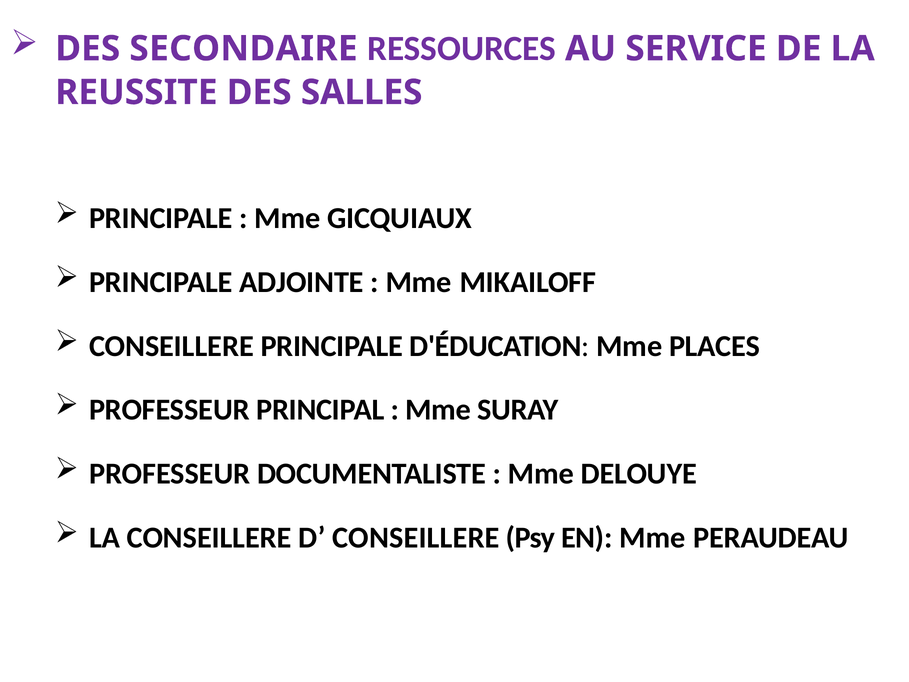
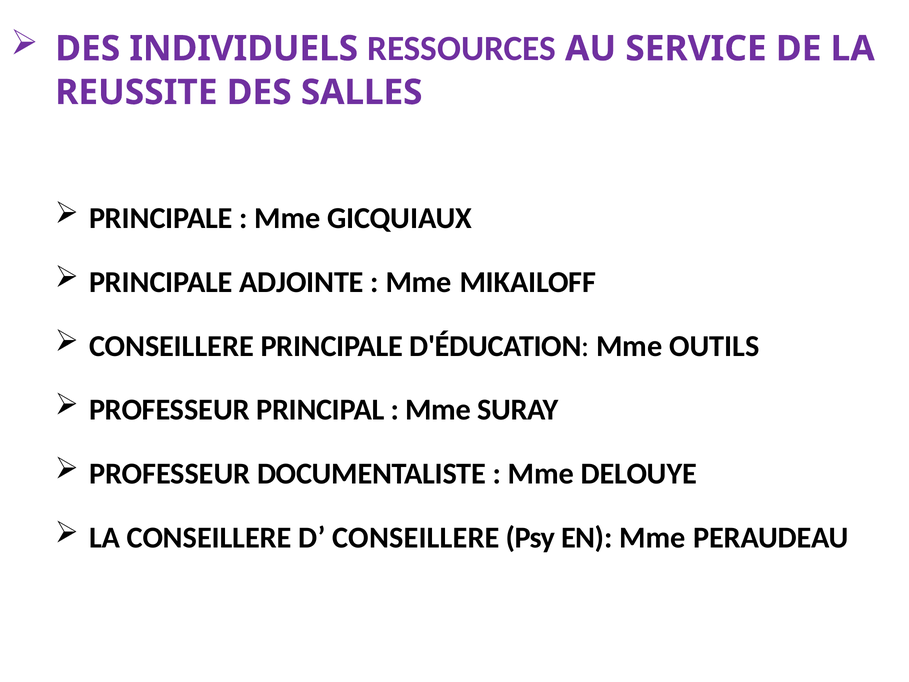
SECONDAIRE: SECONDAIRE -> INDIVIDUELS
PLACES: PLACES -> OUTILS
